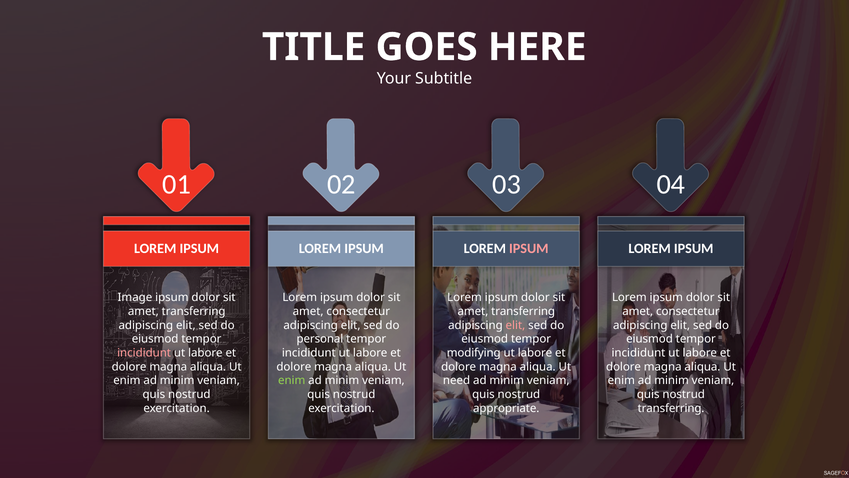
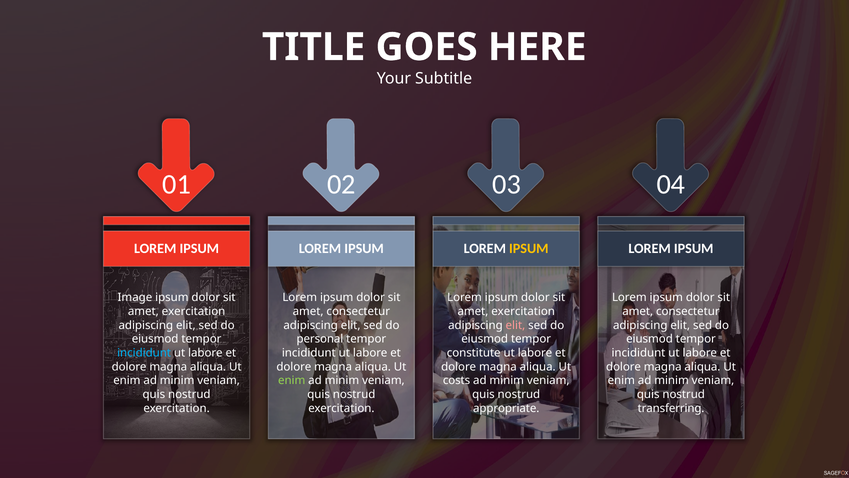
IPSUM at (529, 248) colour: pink -> yellow
transferring at (194, 311): transferring -> exercitation
transferring at (523, 311): transferring -> exercitation
incididunt at (144, 353) colour: pink -> light blue
modifying: modifying -> constitute
need: need -> costs
